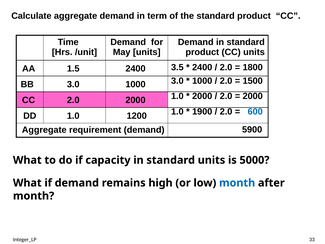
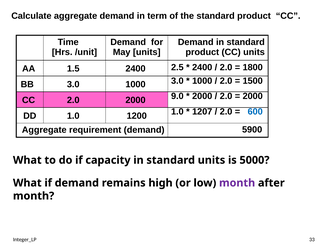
3.5: 3.5 -> 2.5
1.0 at (177, 96): 1.0 -> 9.0
1900: 1900 -> 1207
month at (237, 183) colour: blue -> purple
